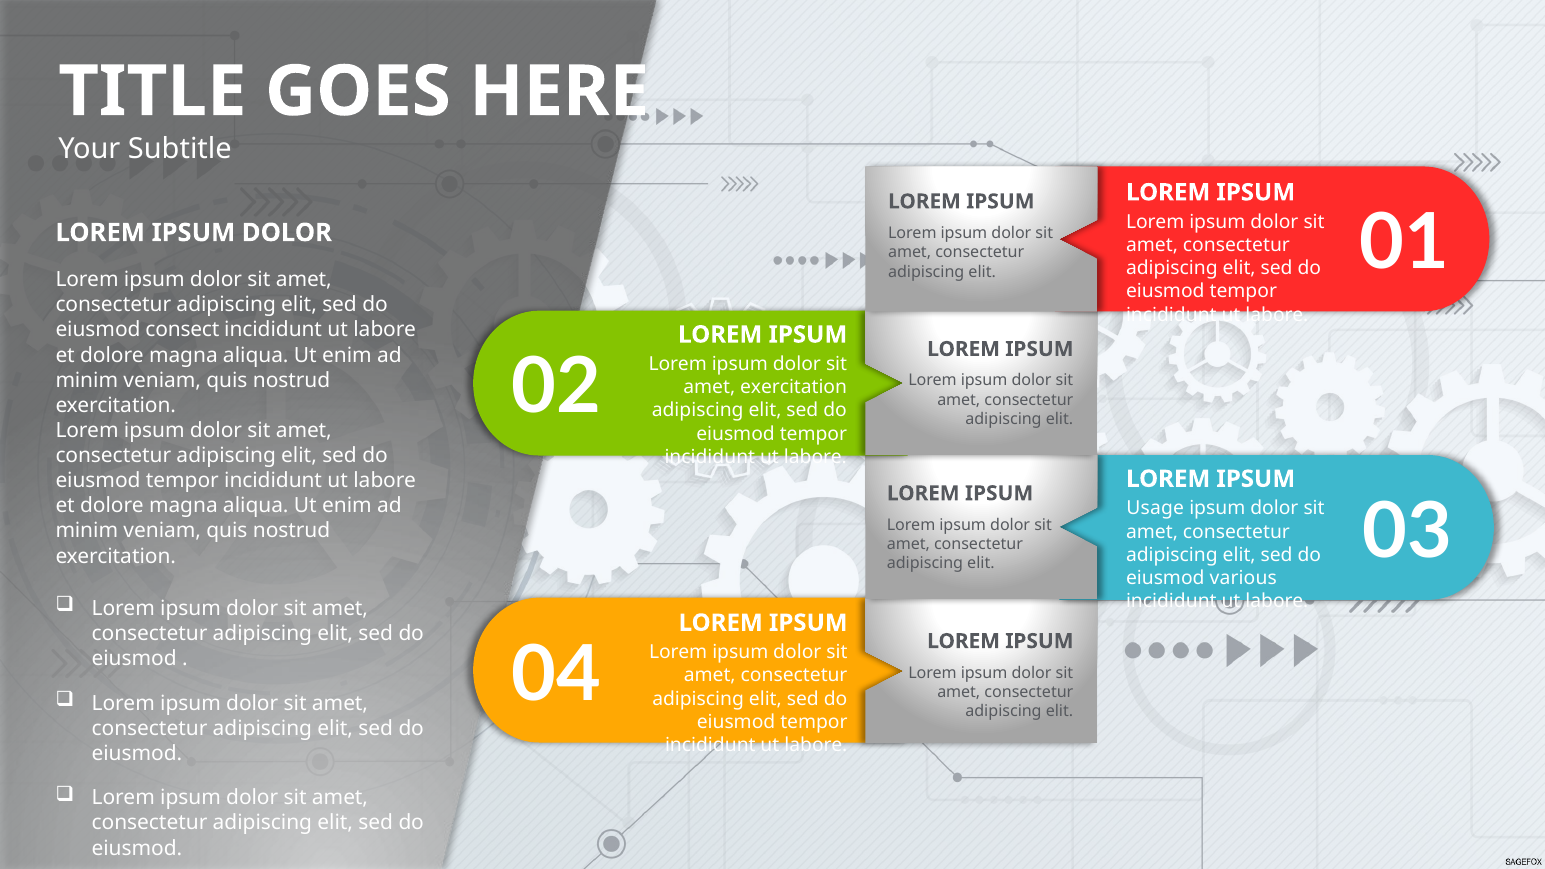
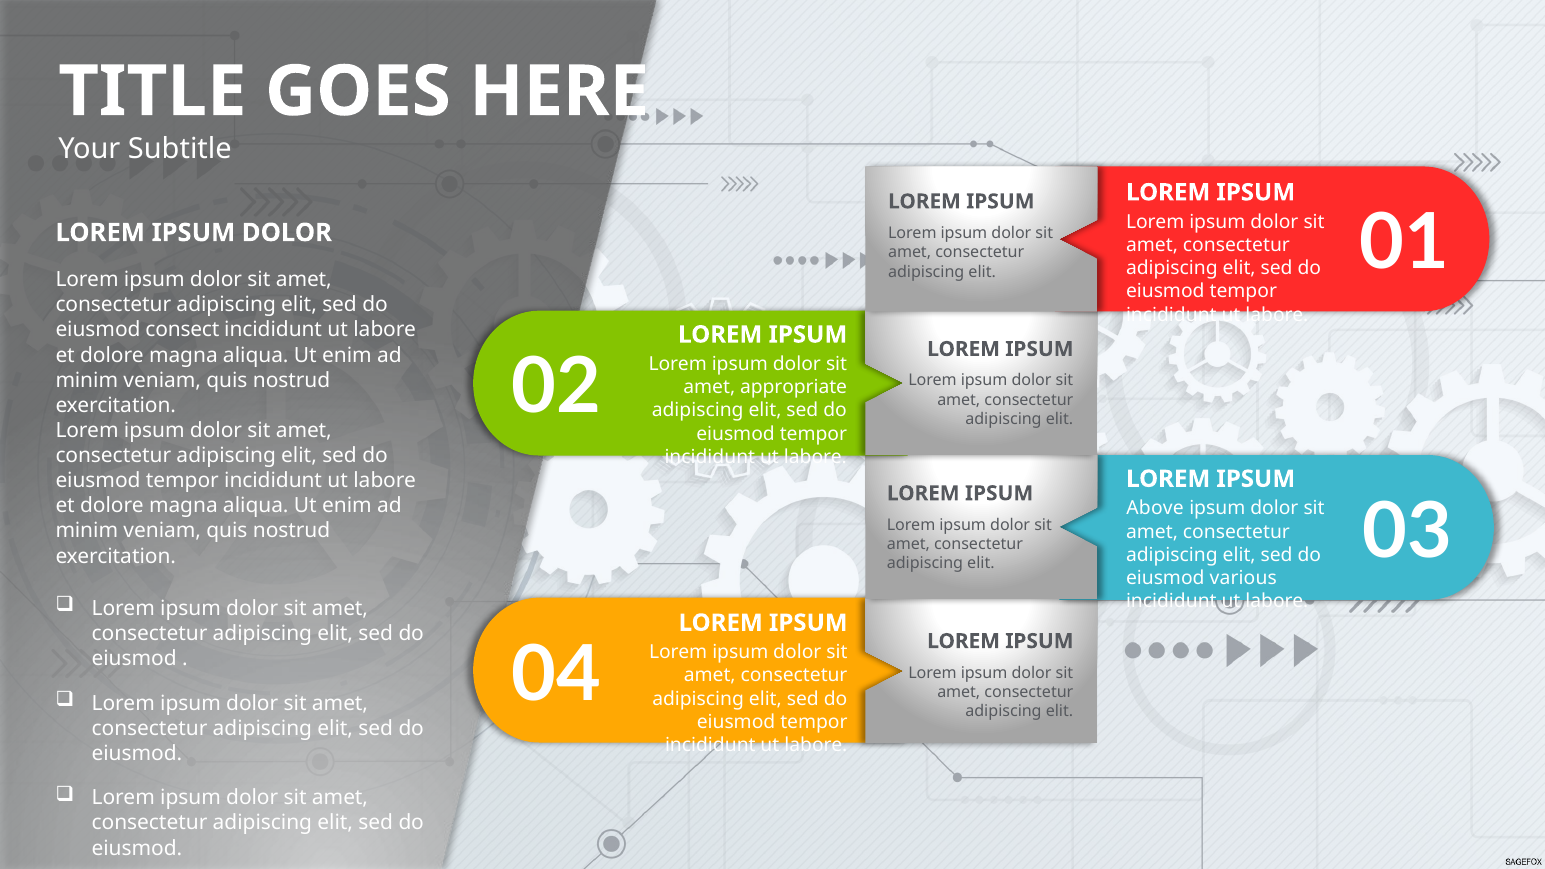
amet exercitation: exercitation -> appropriate
Usage: Usage -> Above
